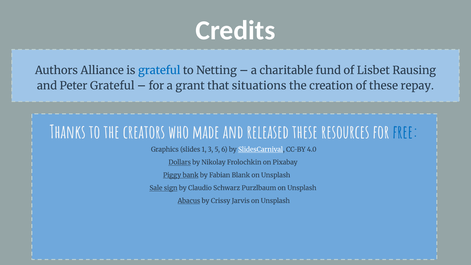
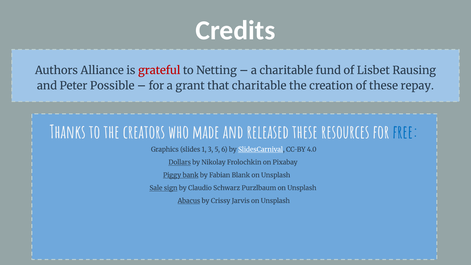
grateful at (159, 70) colour: blue -> red
Peter Grateful: Grateful -> Possible
that situations: situations -> charitable
